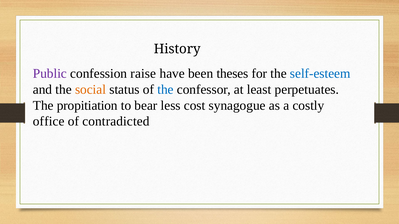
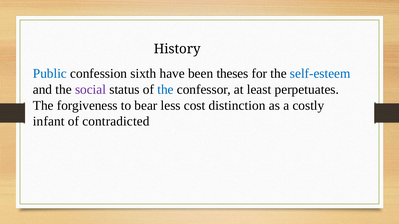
Public colour: purple -> blue
raise: raise -> sixth
social colour: orange -> purple
propitiation: propitiation -> forgiveness
synagogue: synagogue -> distinction
office: office -> infant
